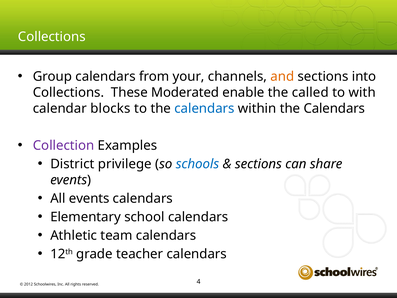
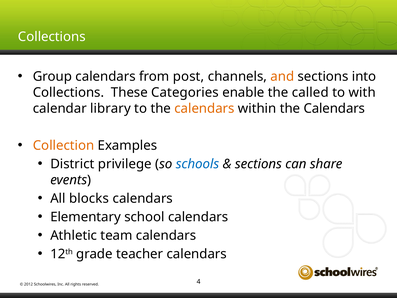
your: your -> post
Moderated: Moderated -> Categories
blocks: blocks -> library
calendars at (204, 108) colour: blue -> orange
Collection colour: purple -> orange
All events: events -> blocks
